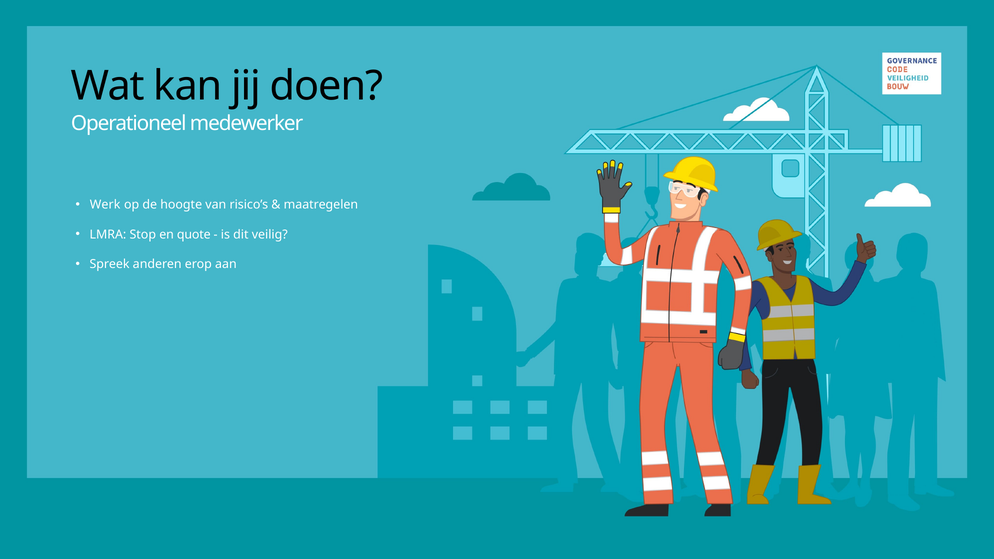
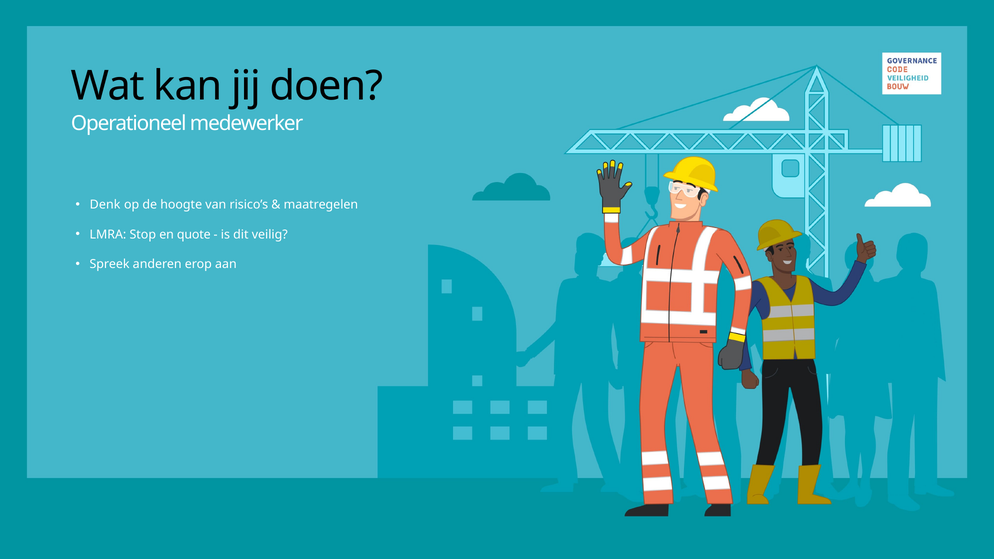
Werk: Werk -> Denk
